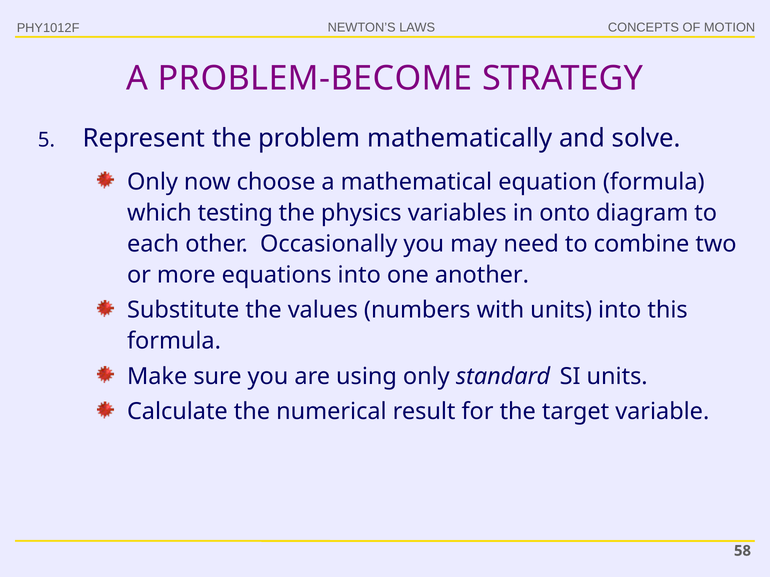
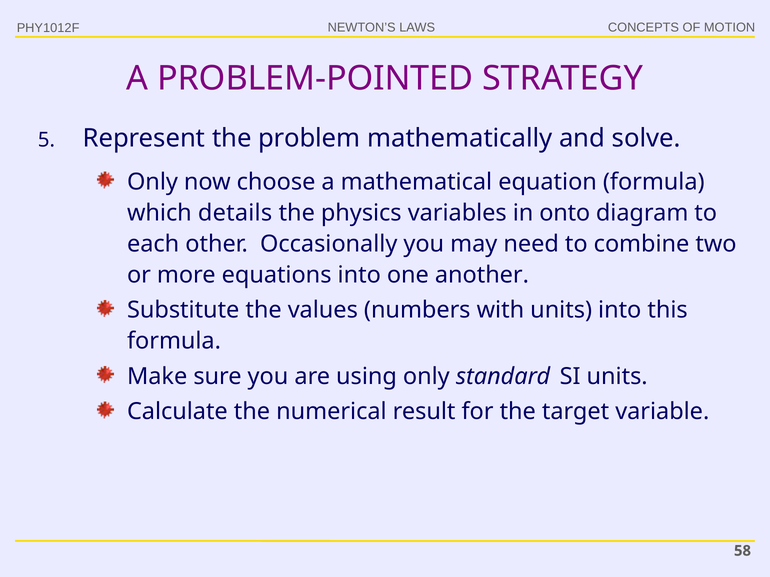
PROBLEM-BECOME: PROBLEM-BECOME -> PROBLEM-POINTED
testing: testing -> details
